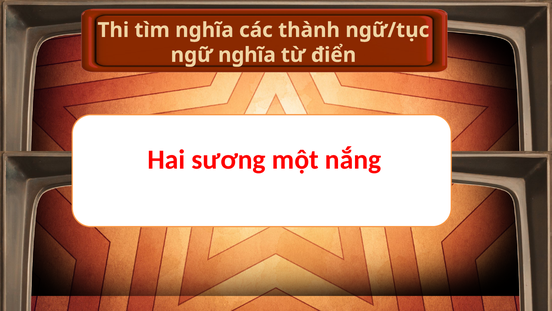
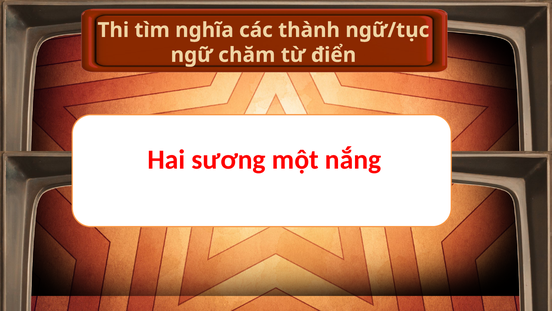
ngữ nghĩa: nghĩa -> chăm
